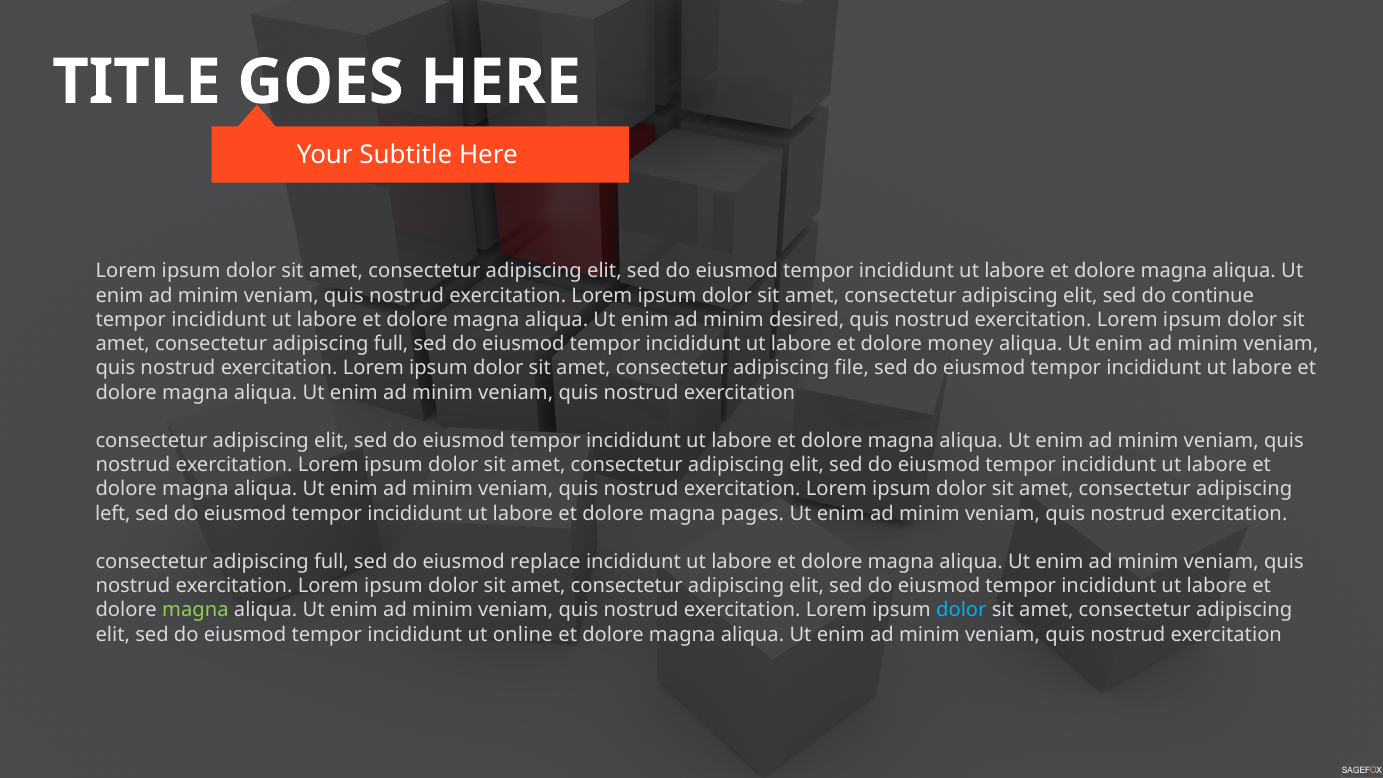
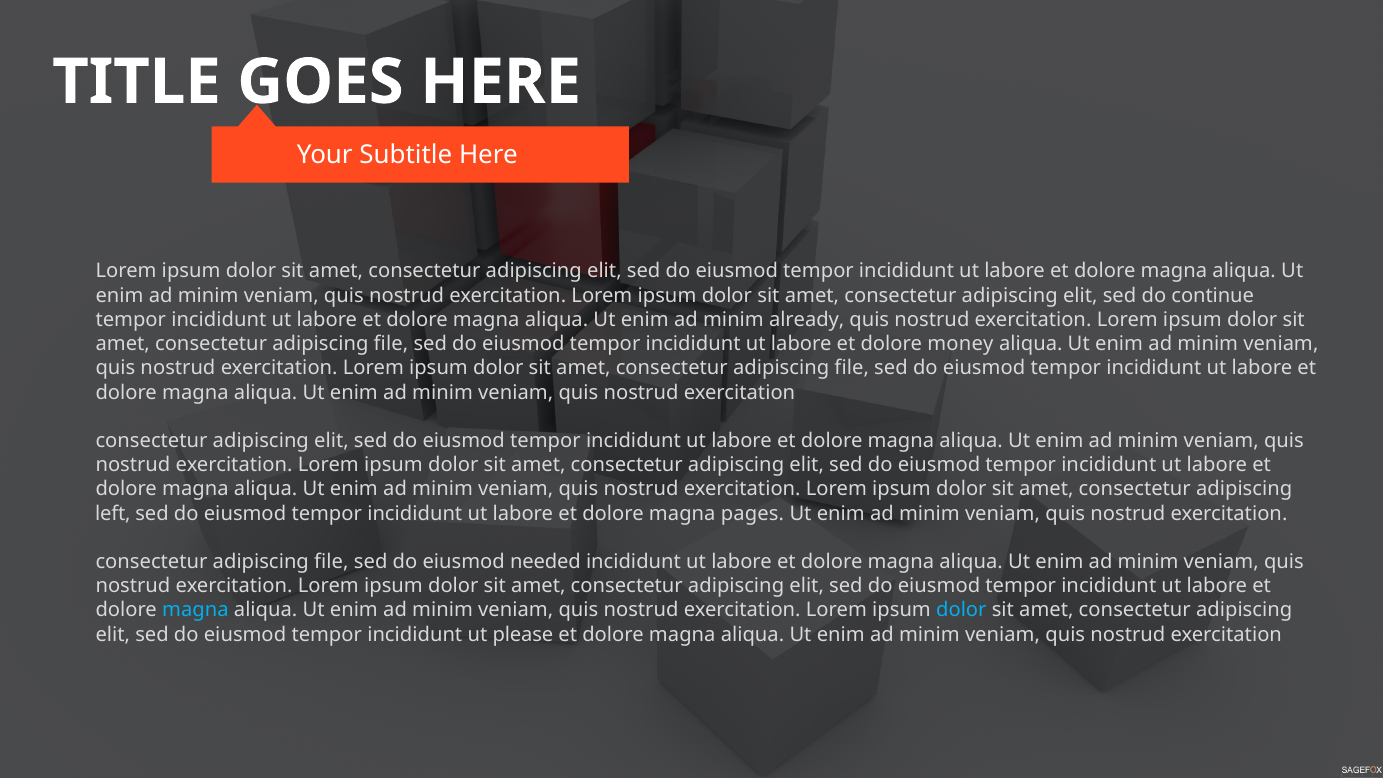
desired: desired -> already
full at (391, 344): full -> file
full at (331, 562): full -> file
replace: replace -> needed
magna at (195, 610) colour: light green -> light blue
online: online -> please
